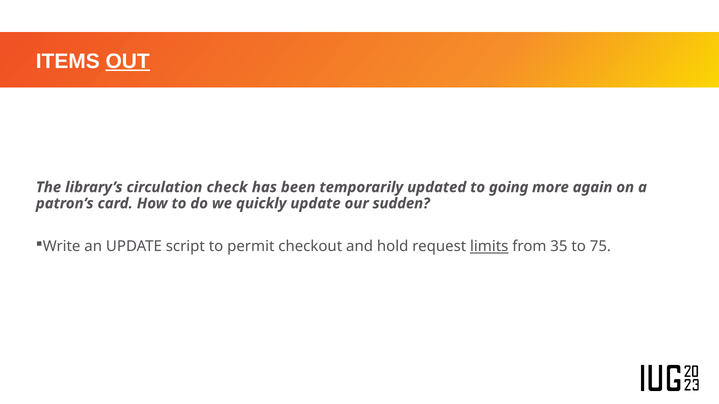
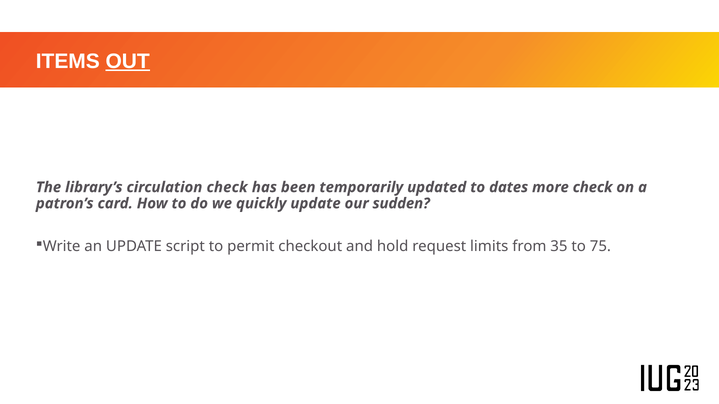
going: going -> dates
more again: again -> check
limits underline: present -> none
